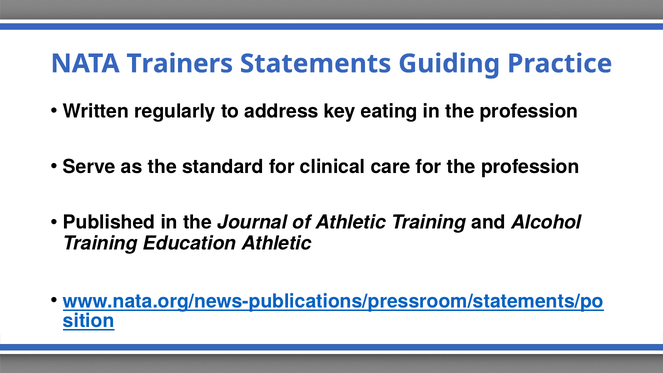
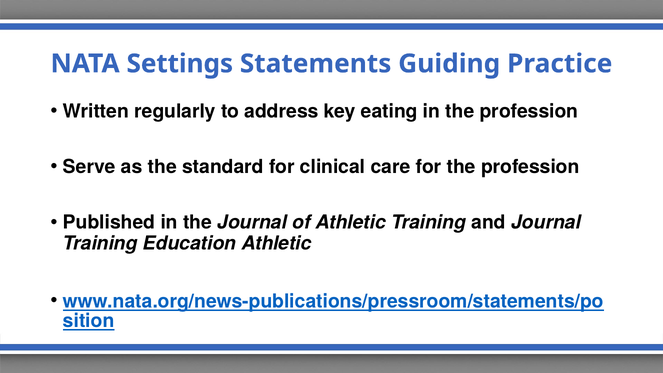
Trainers: Trainers -> Settings
and Alcohol: Alcohol -> Journal
